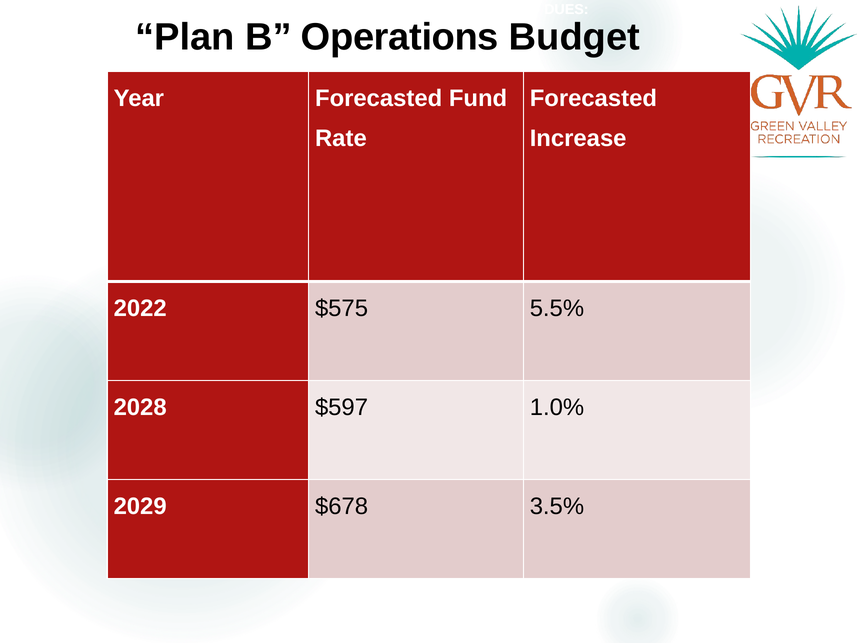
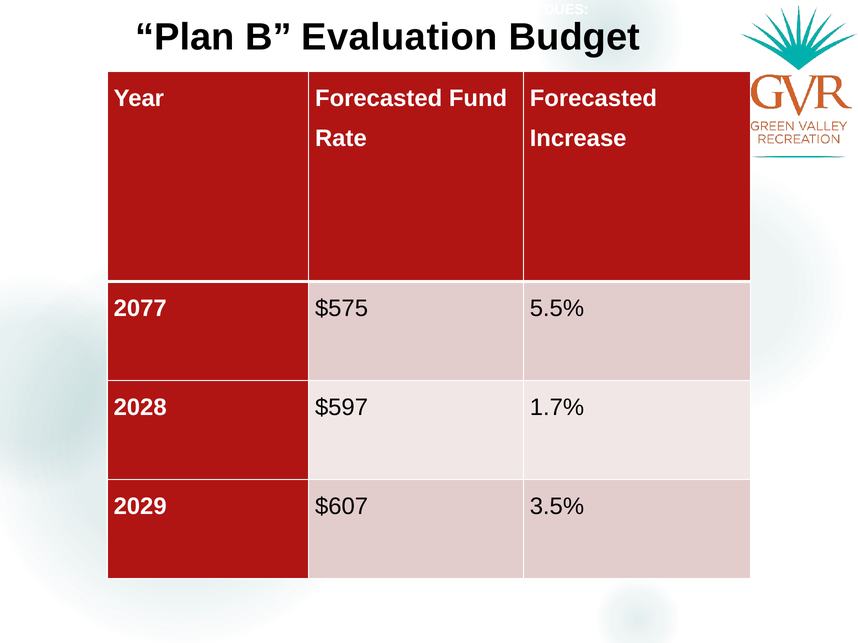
Operations: Operations -> Evaluation
2022: 2022 -> 2077
1.0%: 1.0% -> 1.7%
$678: $678 -> $607
